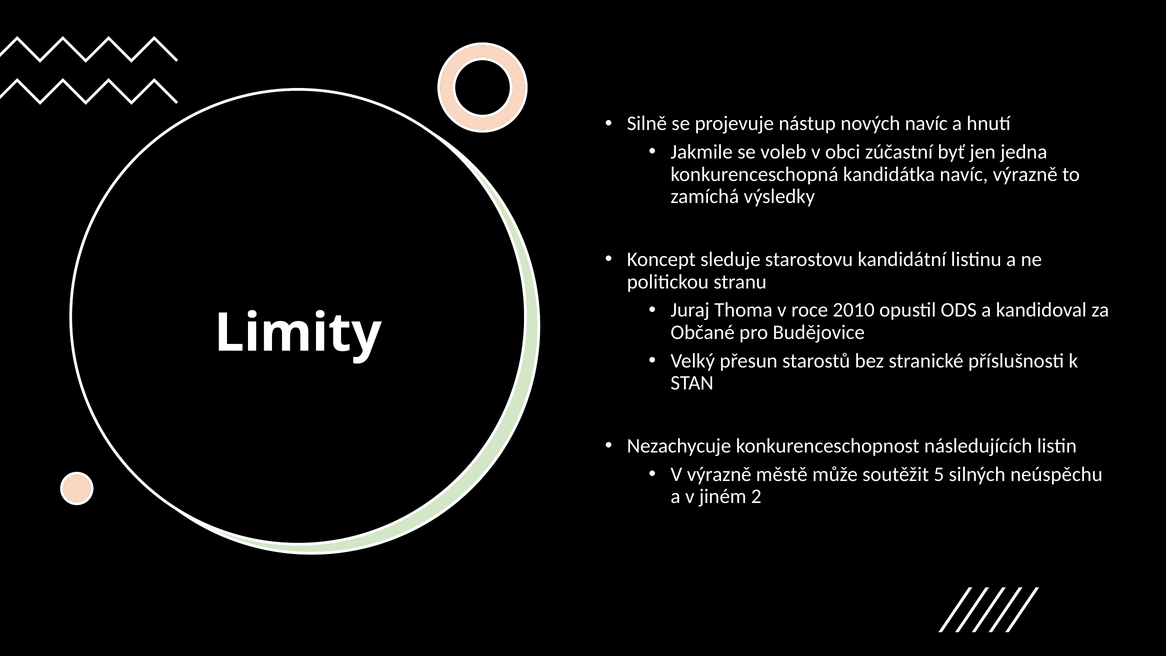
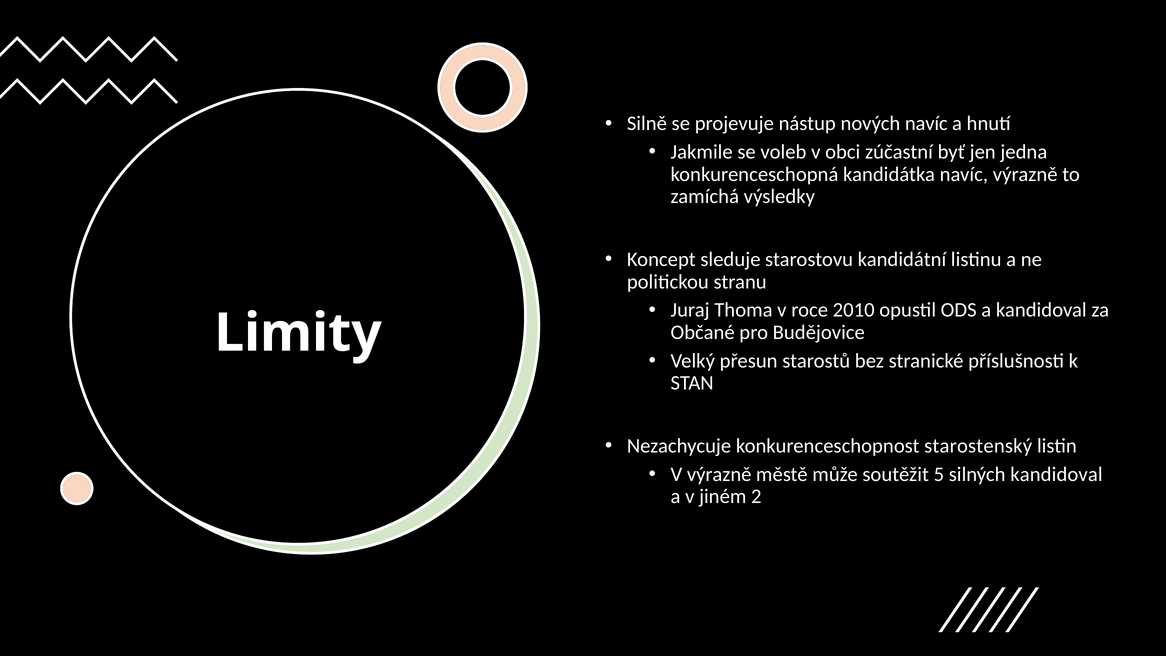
následujících: následujících -> starostenský
silných neúspěchu: neúspěchu -> kandidoval
